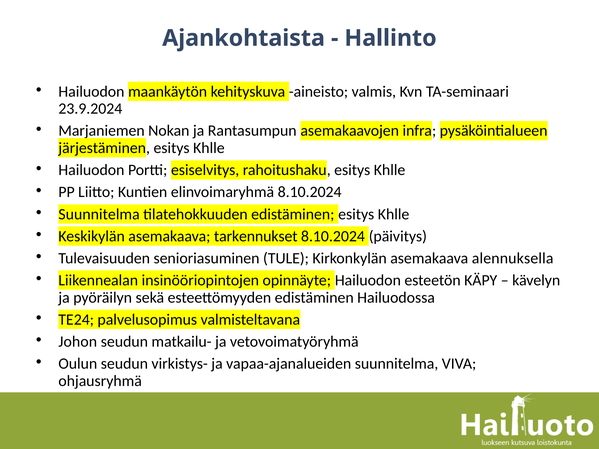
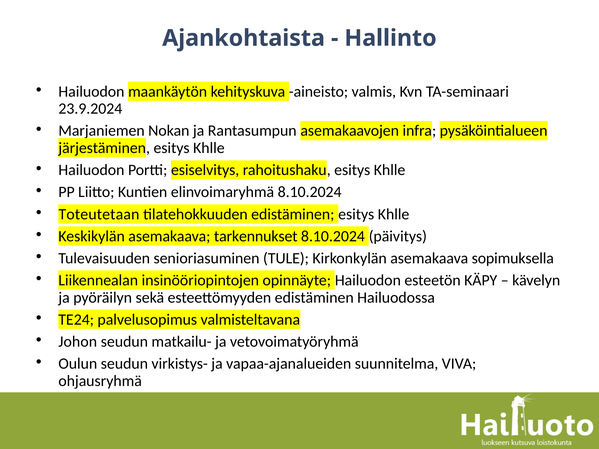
Suunnitelma at (99, 214): Suunnitelma -> Toteutetaan
alennuksella: alennuksella -> sopimuksella
